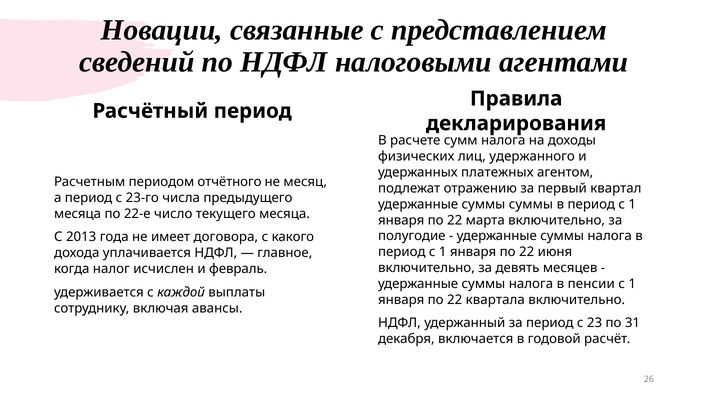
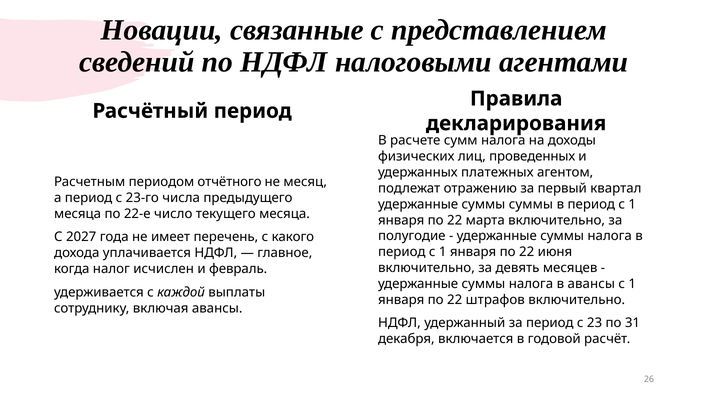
удержанного: удержанного -> проведенных
2013: 2013 -> 2027
договора: договора -> перечень
в пенсии: пенсии -> авансы
квартала: квартала -> штрафов
